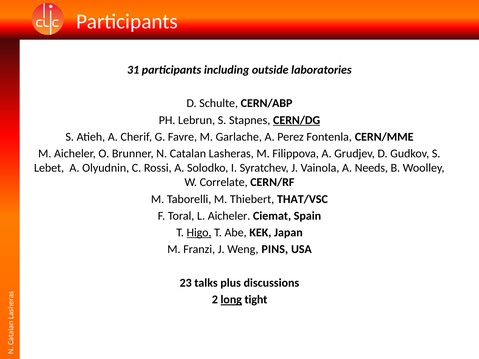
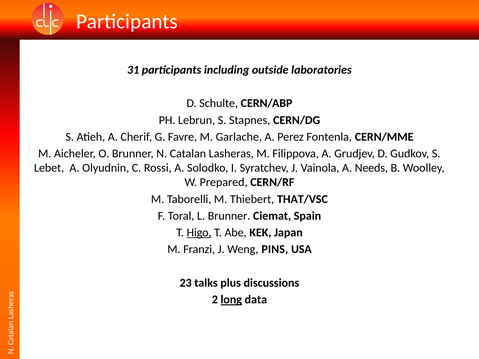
CERN/DG underline: present -> none
Correlate: Correlate -> Prepared
L Aicheler: Aicheler -> Brunner
tight: tight -> data
